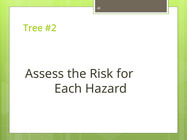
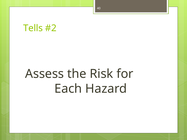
Tree: Tree -> Tells
